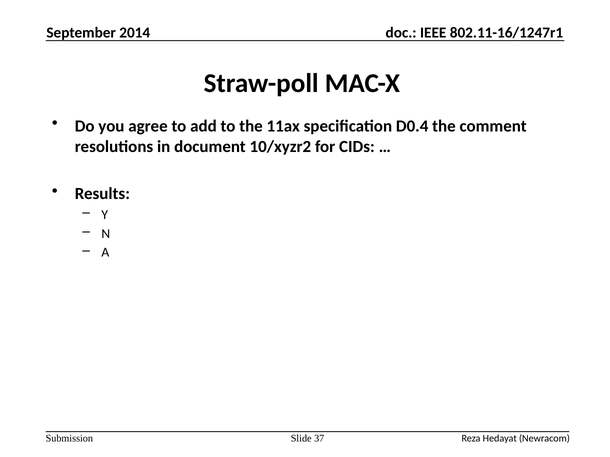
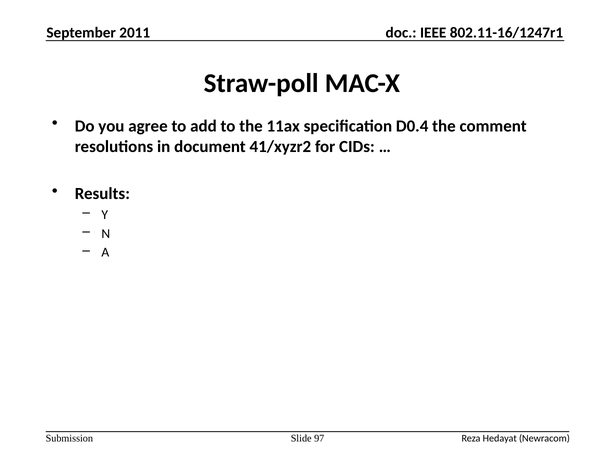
2014: 2014 -> 2011
10/xyzr2: 10/xyzr2 -> 41/xyzr2
37: 37 -> 97
